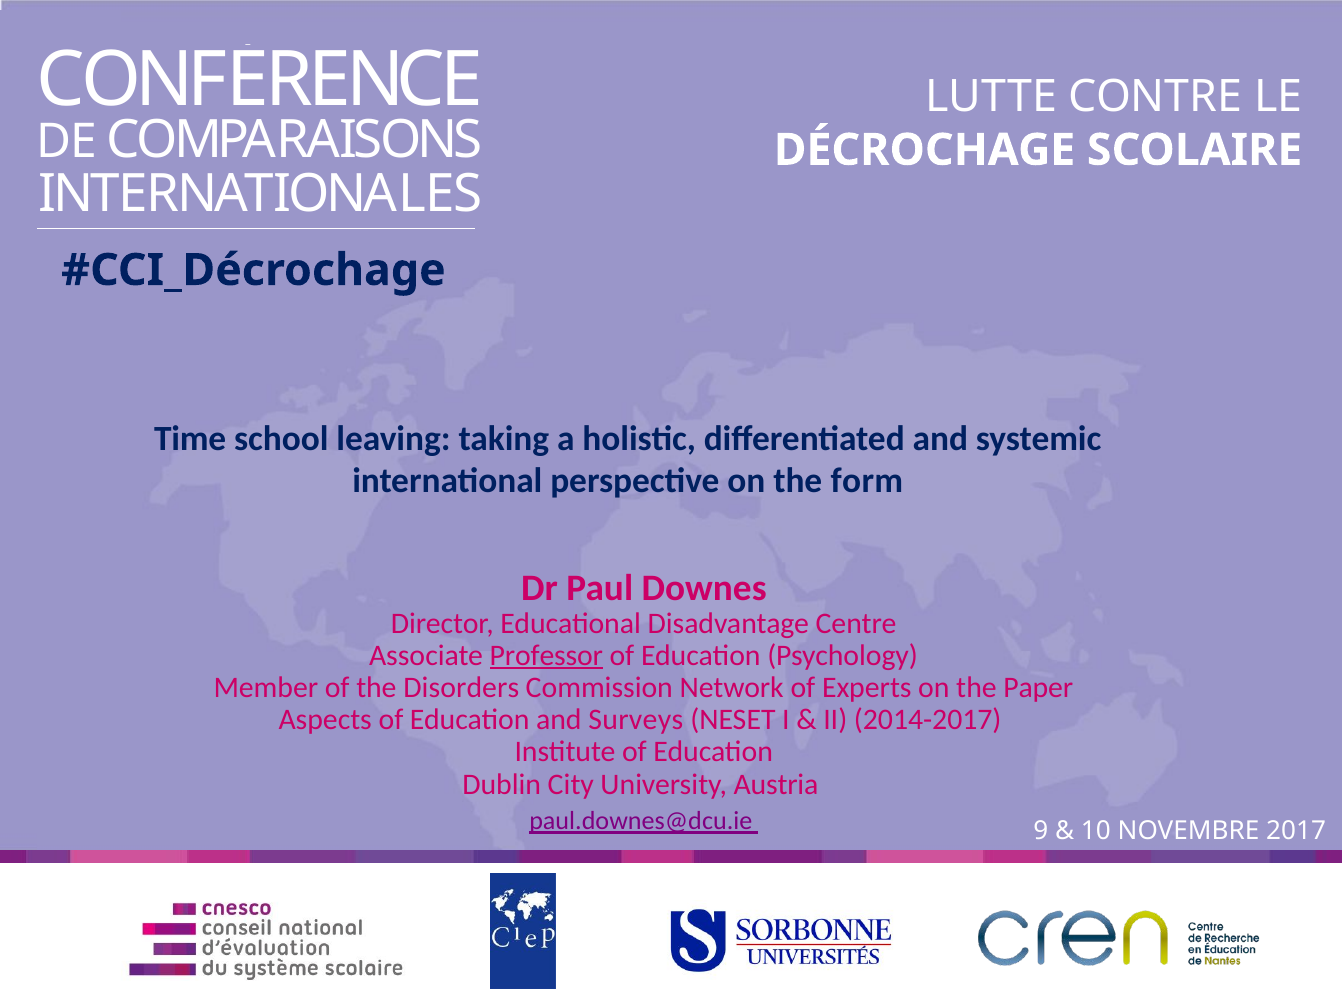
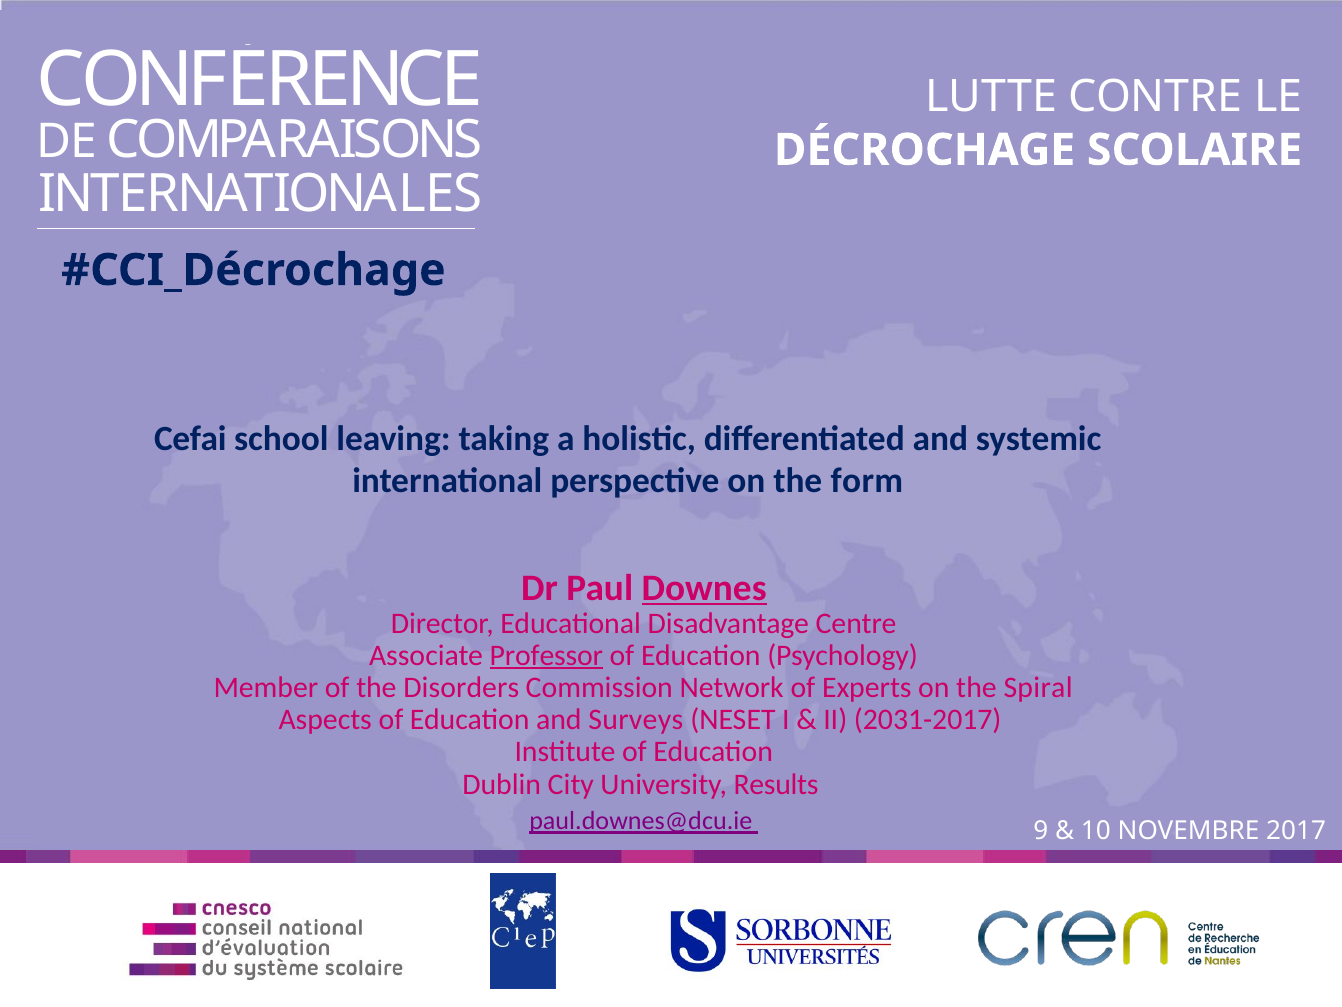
Time: Time -> Cefai
Downes underline: none -> present
Paper: Paper -> Spiral
2014-2017: 2014-2017 -> 2031-2017
Austria: Austria -> Results
